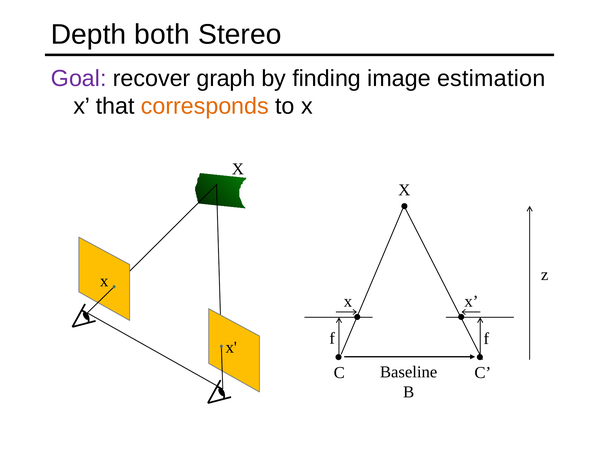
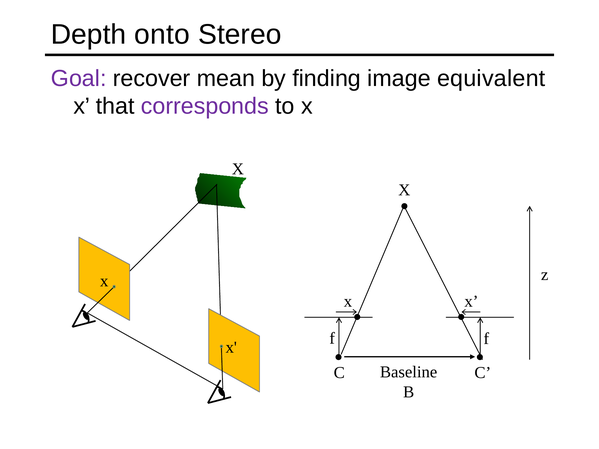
both: both -> onto
graph: graph -> mean
estimation: estimation -> equivalent
corresponds colour: orange -> purple
